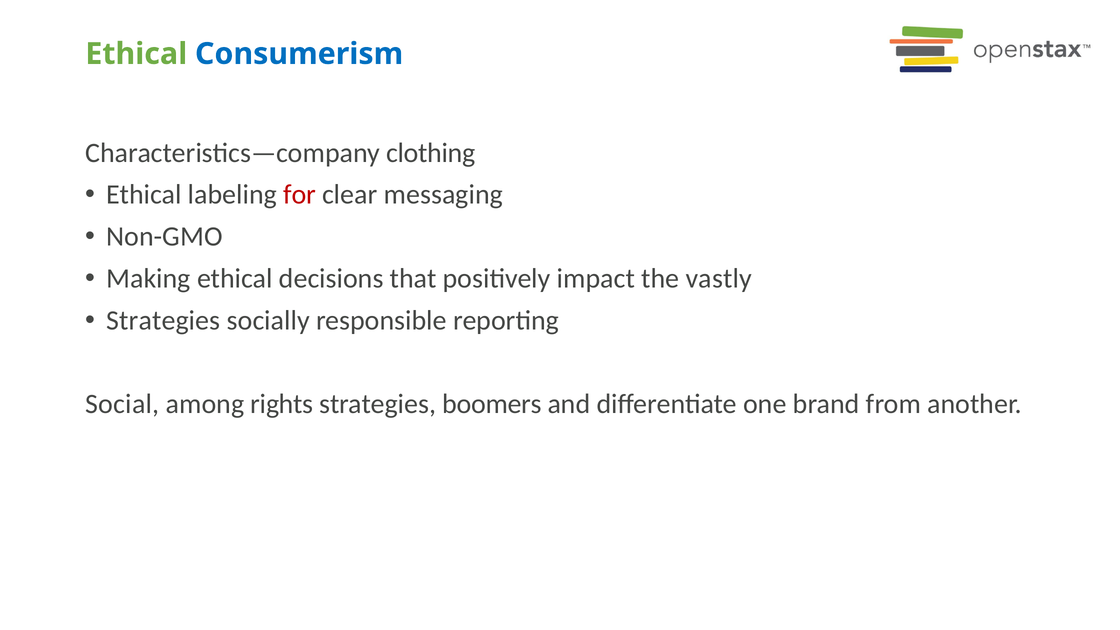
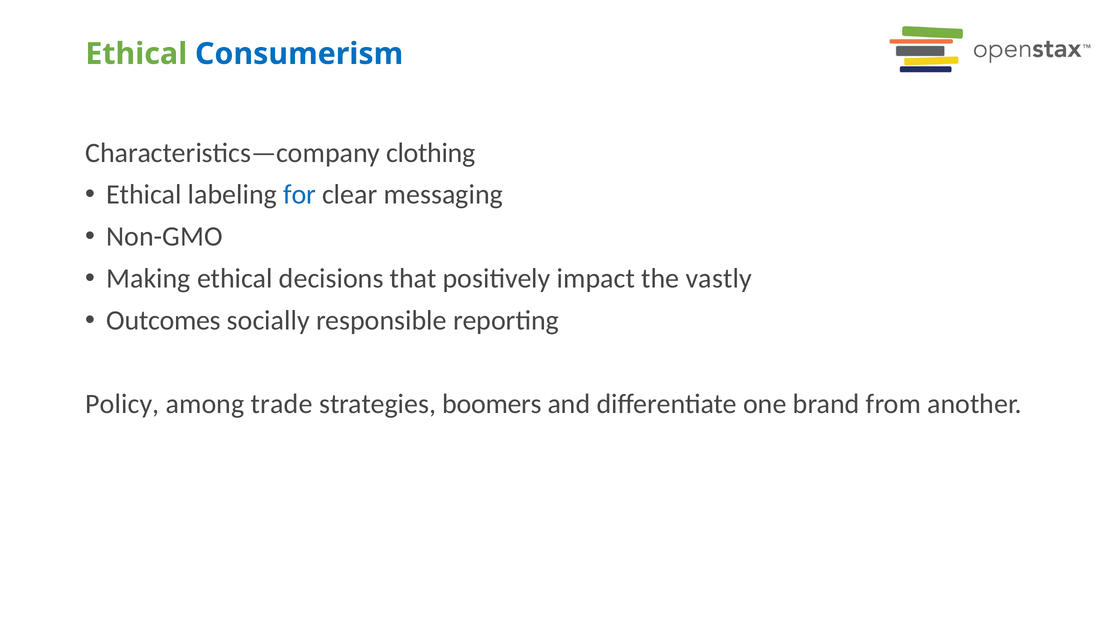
for colour: red -> blue
Strategies at (163, 320): Strategies -> Outcomes
Social: Social -> Policy
rights: rights -> trade
